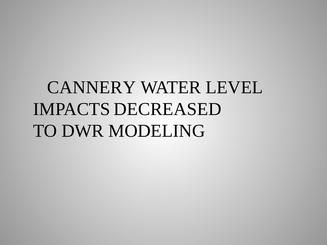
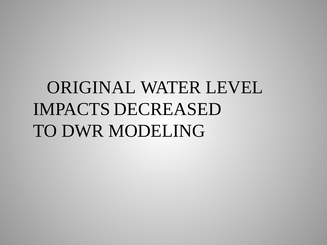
CANNERY: CANNERY -> ORIGINAL
